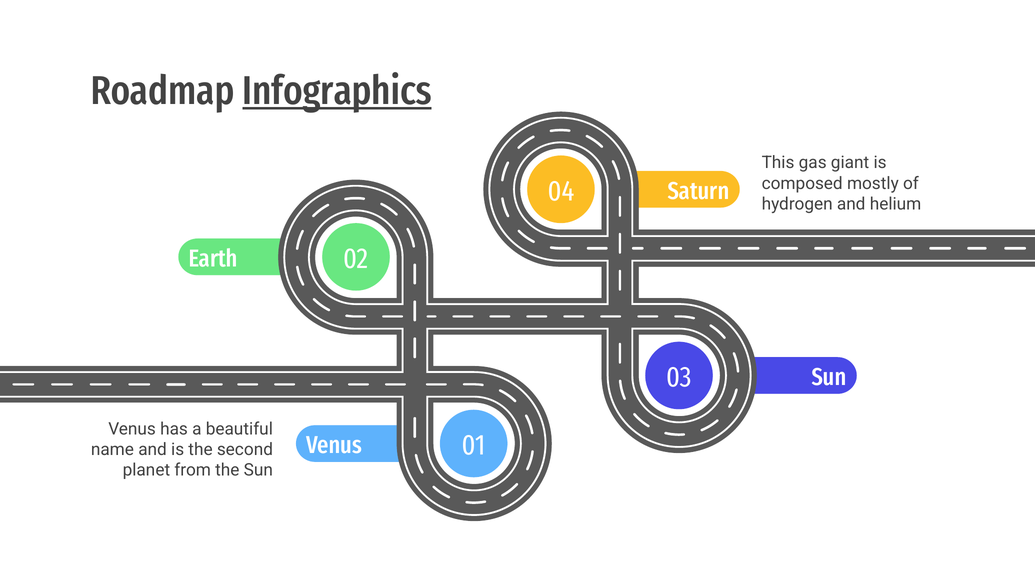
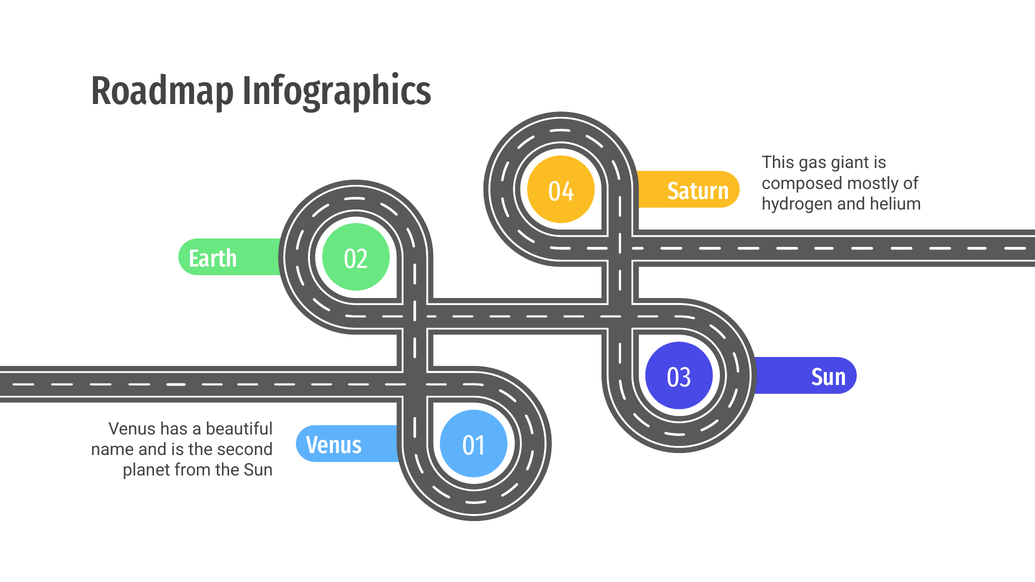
Infographics underline: present -> none
